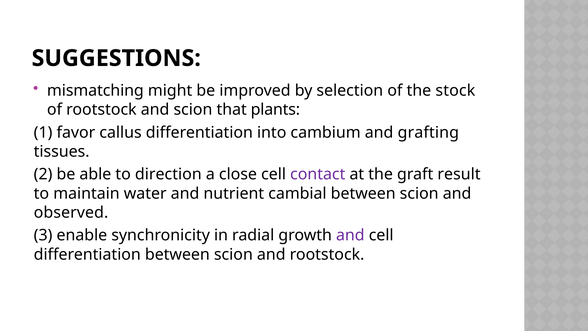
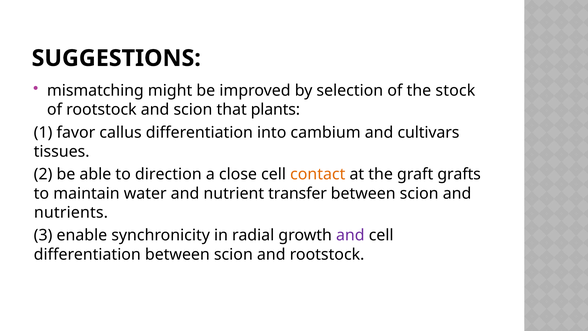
grafting: grafting -> cultivars
contact colour: purple -> orange
result: result -> grafts
cambial: cambial -> transfer
observed: observed -> nutrients
